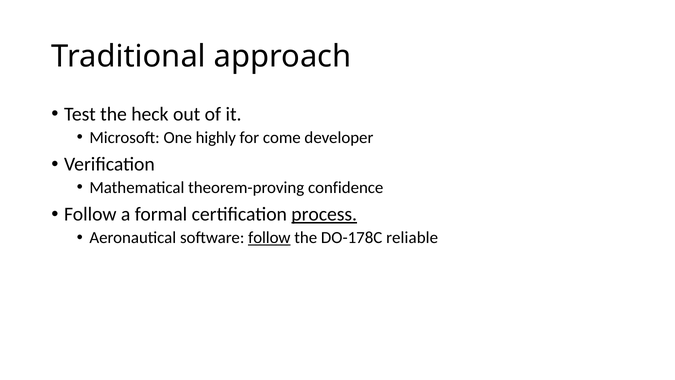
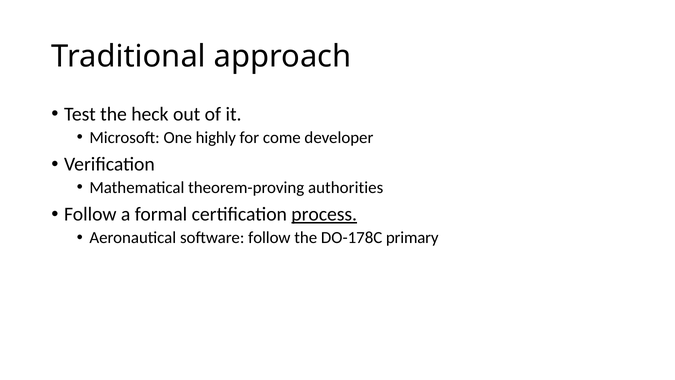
confidence: confidence -> authorities
follow at (269, 237) underline: present -> none
reliable: reliable -> primary
